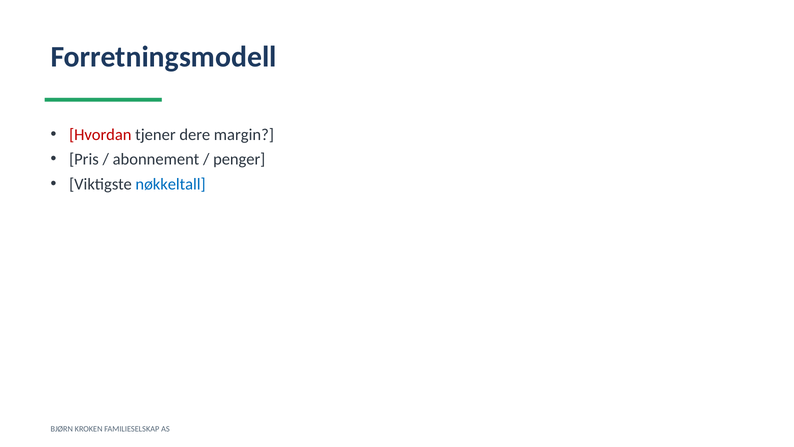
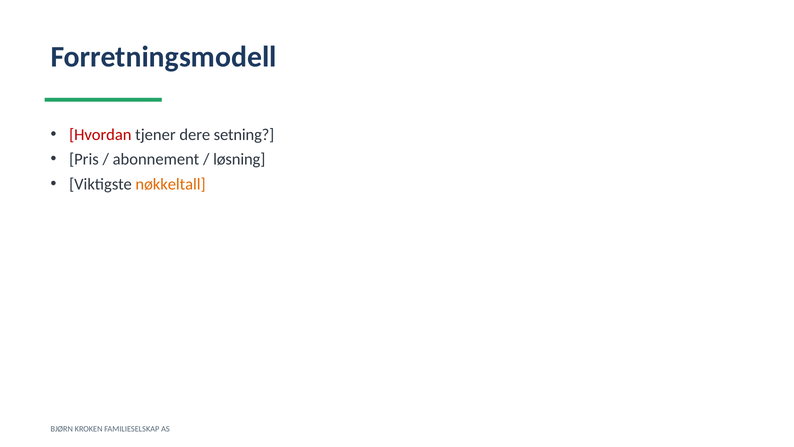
margin: margin -> setning
penger: penger -> løsning
nøkkeltall colour: blue -> orange
